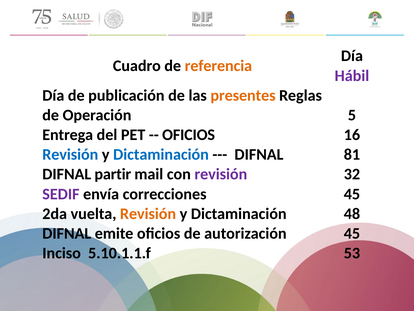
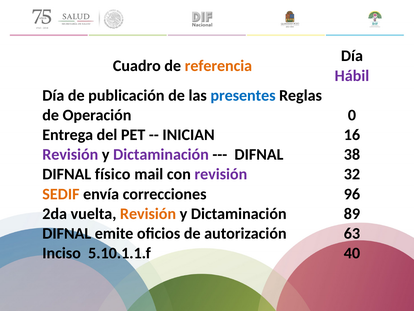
presentes colour: orange -> blue
5: 5 -> 0
OFICIOS at (189, 135): OFICIOS -> INICIAN
Revisión at (70, 154) colour: blue -> purple
Dictaminación at (161, 154) colour: blue -> purple
81: 81 -> 38
partir: partir -> físico
SEDIF colour: purple -> orange
correcciones 45: 45 -> 96
48: 48 -> 89
autorización 45: 45 -> 63
53: 53 -> 40
